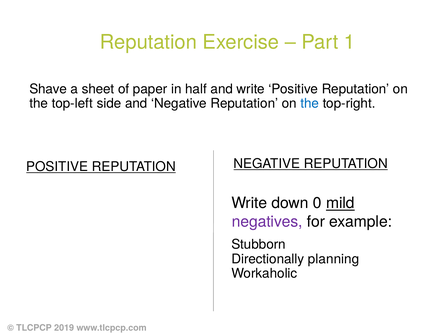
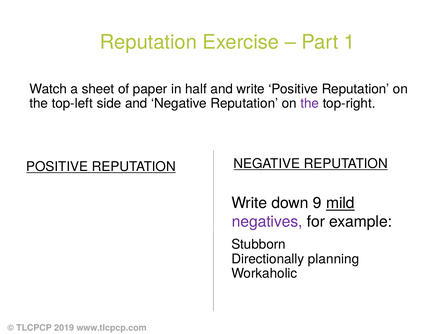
Shave: Shave -> Watch
the at (310, 104) colour: blue -> purple
0: 0 -> 9
